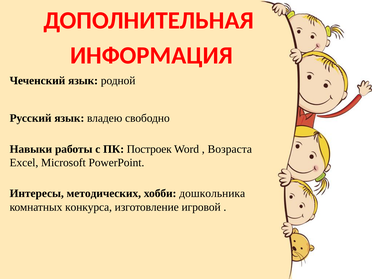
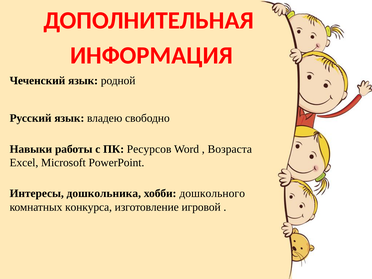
Построек: Построек -> Ресурсов
методических: методических -> дошкольника
дошкольника: дошкольника -> дошкольного
